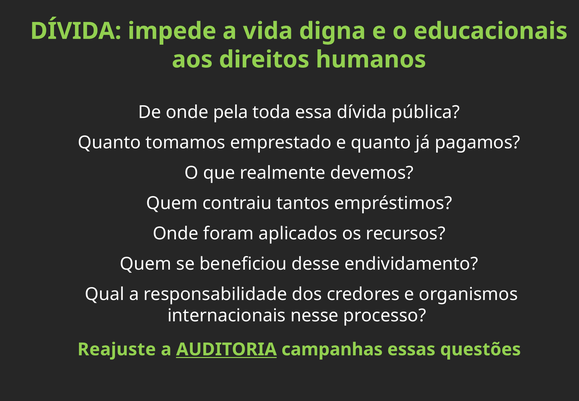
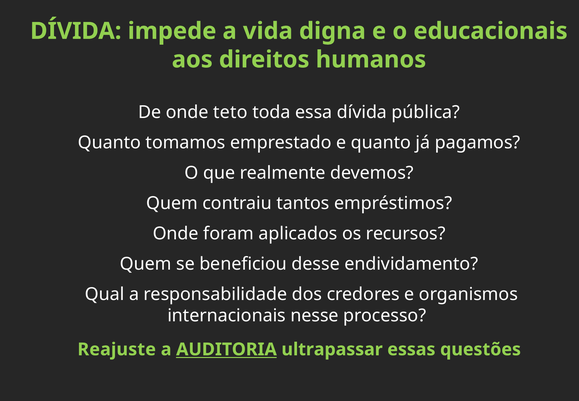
pela: pela -> teto
campanhas: campanhas -> ultrapassar
